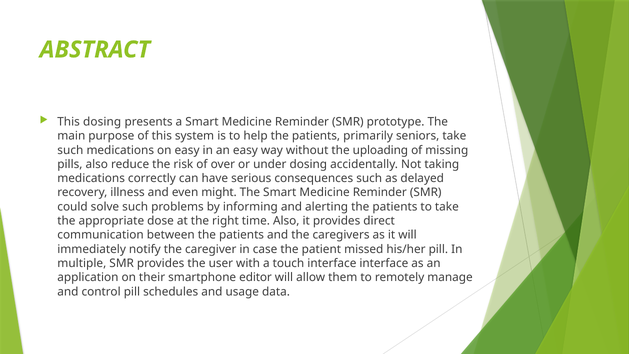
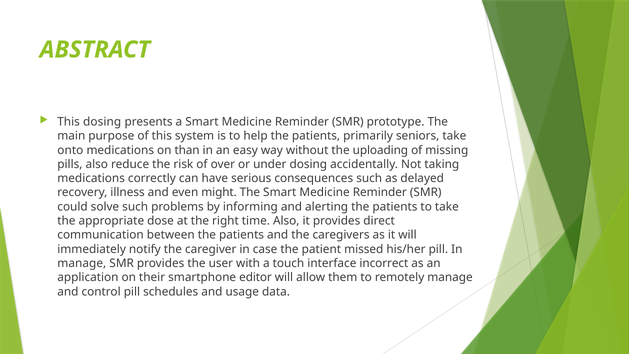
such at (70, 150): such -> onto
on easy: easy -> than
multiple at (82, 263): multiple -> manage
interface interface: interface -> incorrect
